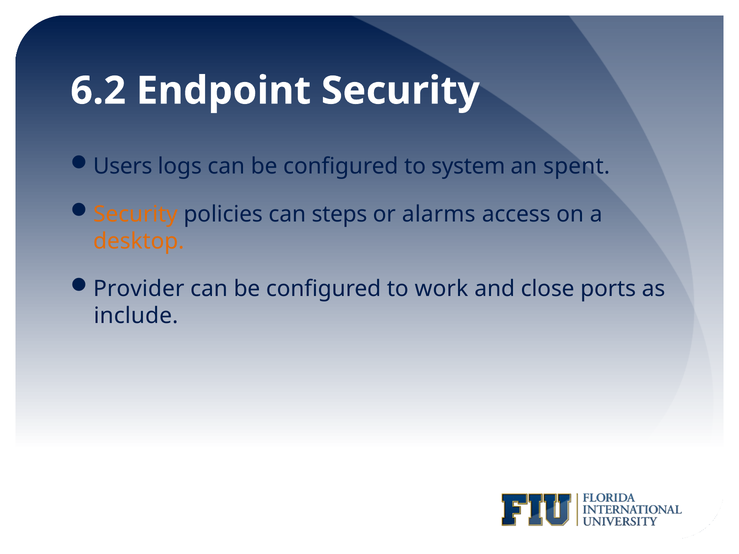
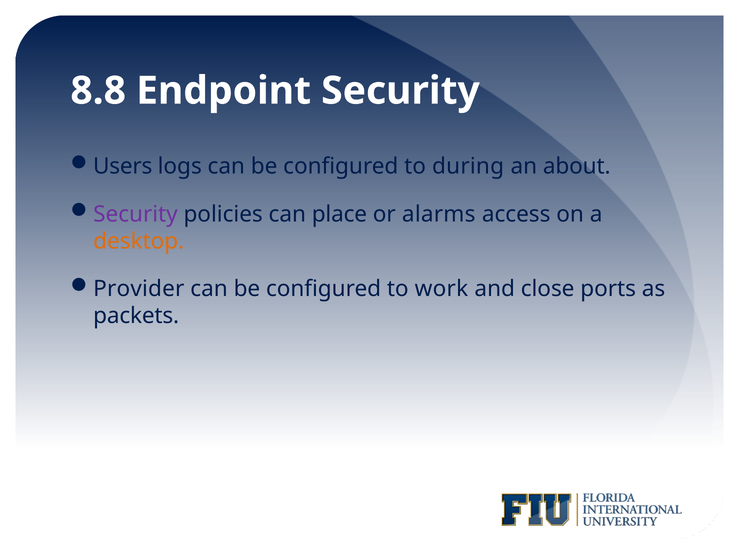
6.2: 6.2 -> 8.8
system: system -> during
spent: spent -> about
Security at (135, 214) colour: orange -> purple
steps: steps -> place
include: include -> packets
